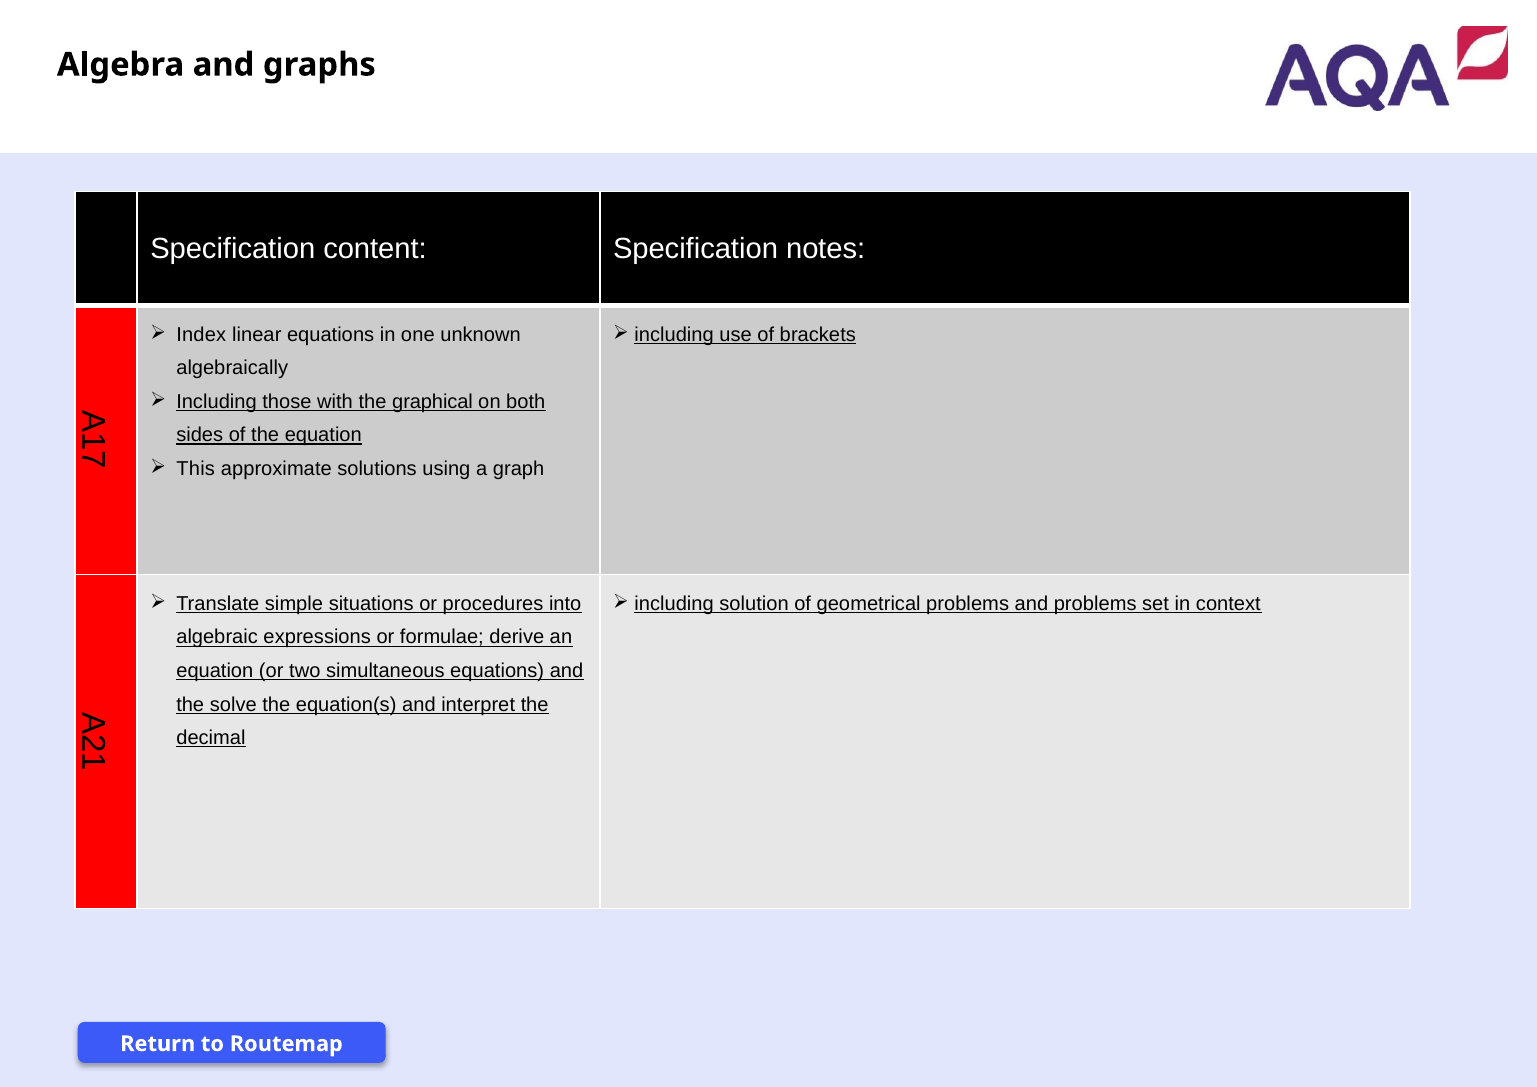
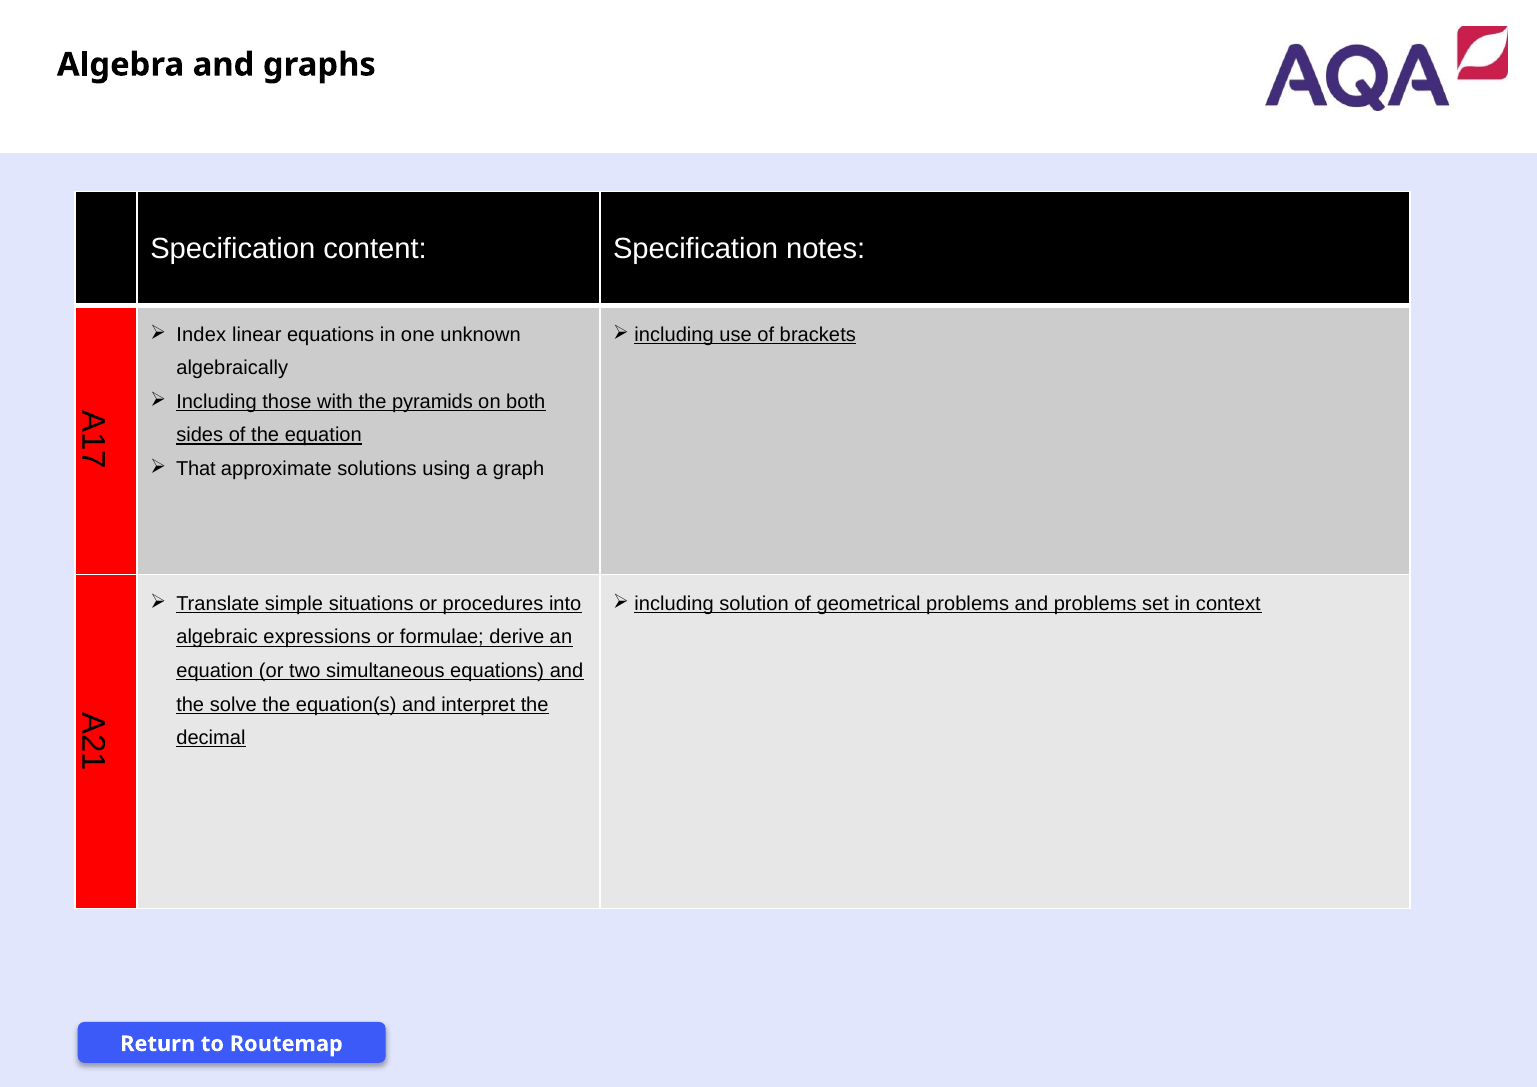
graphical: graphical -> pyramids
This: This -> That
